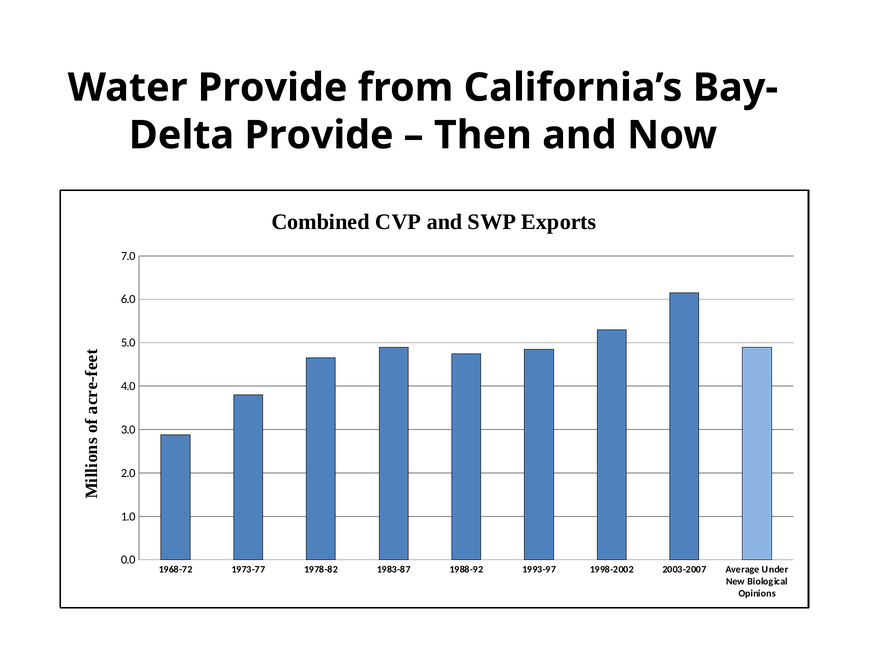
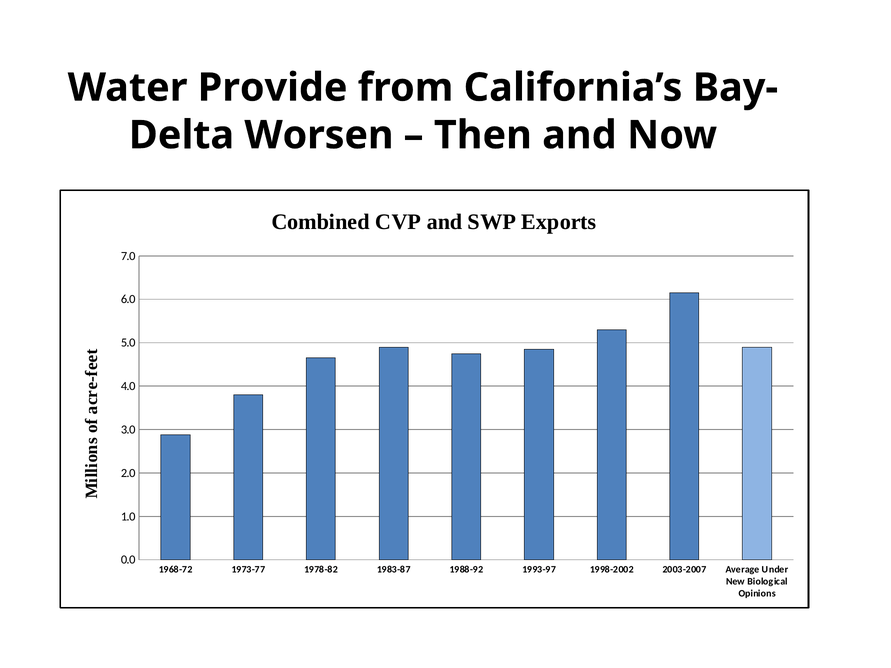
Provide at (319, 135): Provide -> Worsen
